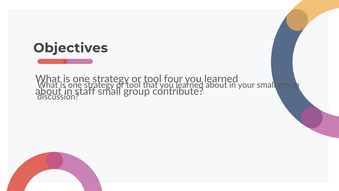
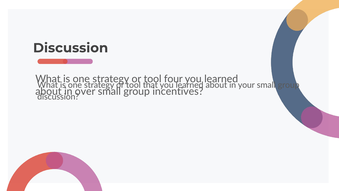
Objectives at (71, 48): Objectives -> Discussion
staff: staff -> over
contribute: contribute -> incentives
